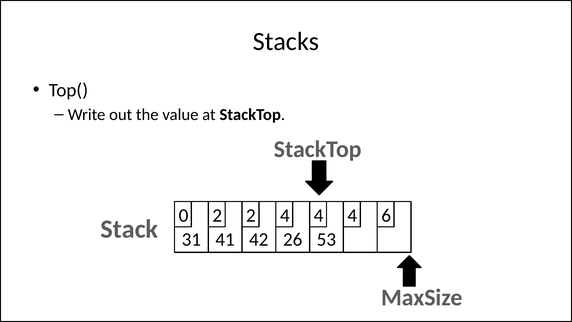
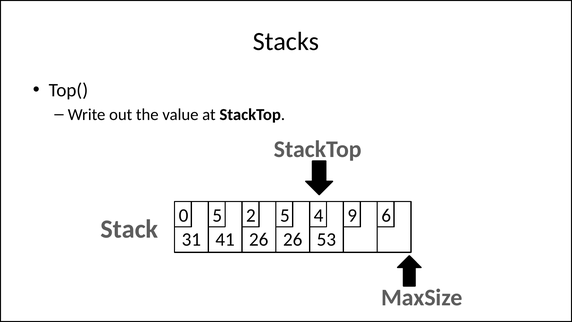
0 2: 2 -> 5
2 4: 4 -> 5
4 at (352, 215): 4 -> 9
41 42: 42 -> 26
